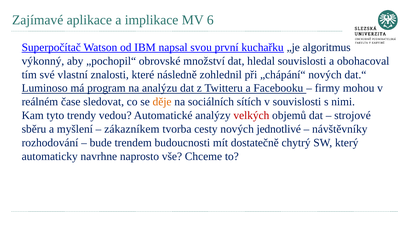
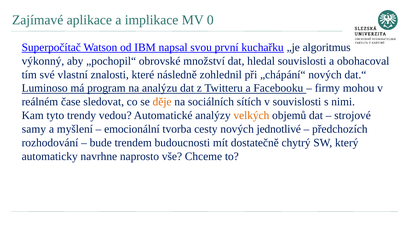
6: 6 -> 0
velkých colour: red -> orange
sběru: sběru -> samy
zákazníkem: zákazníkem -> emocionální
návštěvníky: návštěvníky -> předchozích
